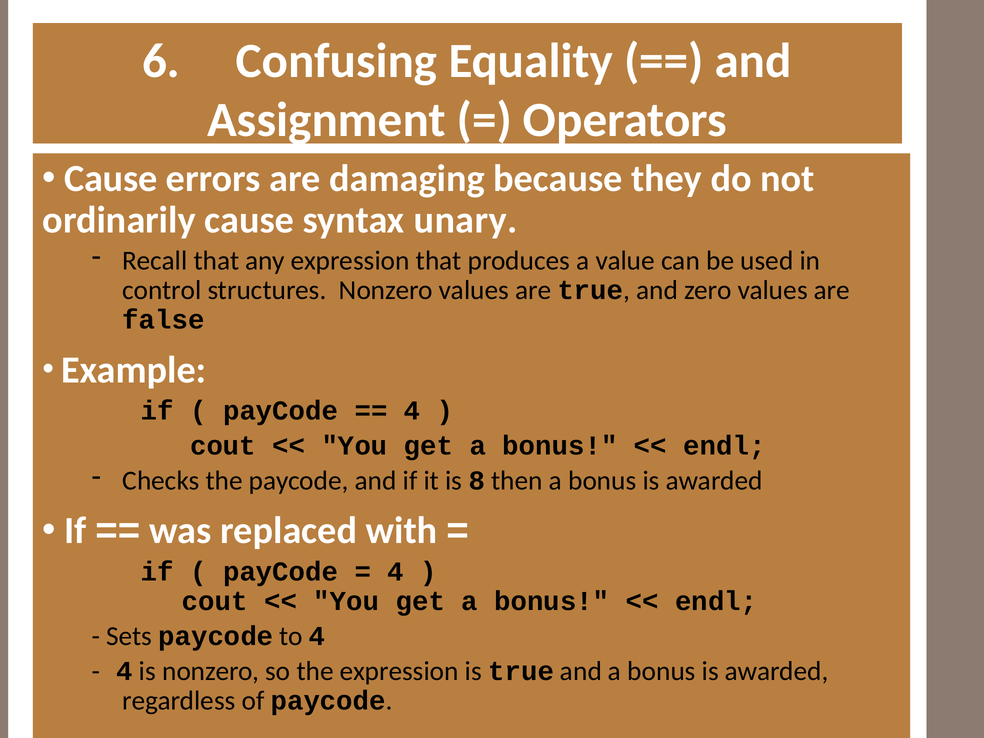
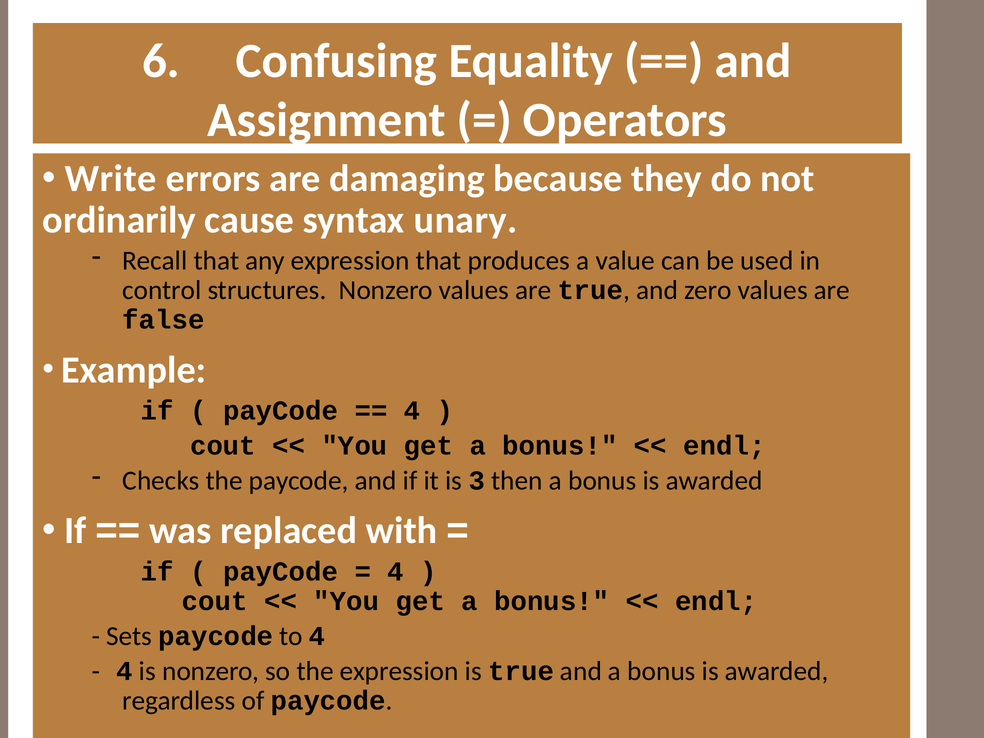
Cause at (111, 179): Cause -> Write
8: 8 -> 3
